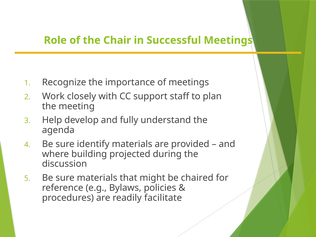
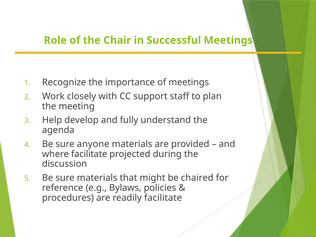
identify: identify -> anyone
where building: building -> facilitate
